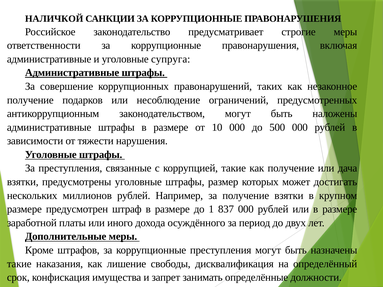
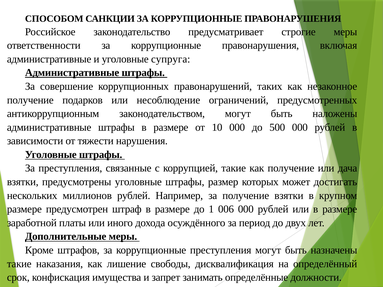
НАЛИЧКОЙ: НАЛИЧКОЙ -> СПОСОБОМ
837: 837 -> 006
